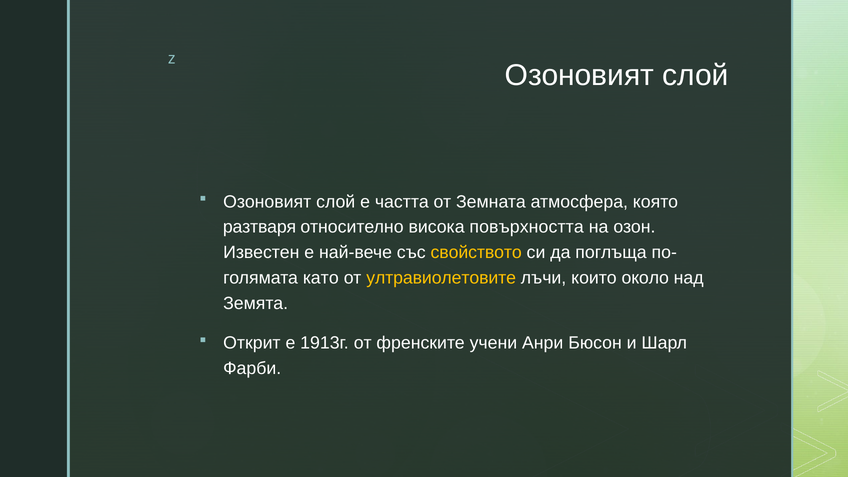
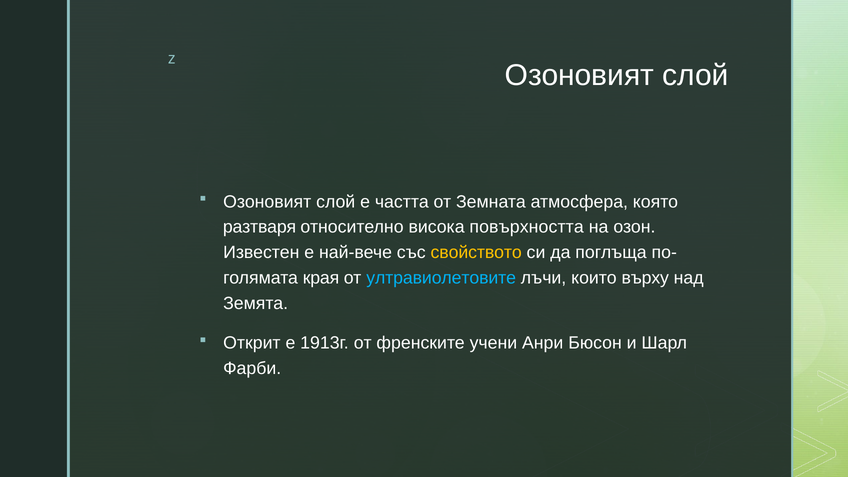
като: като -> края
ултравиолетовите colour: yellow -> light blue
около: около -> върху
